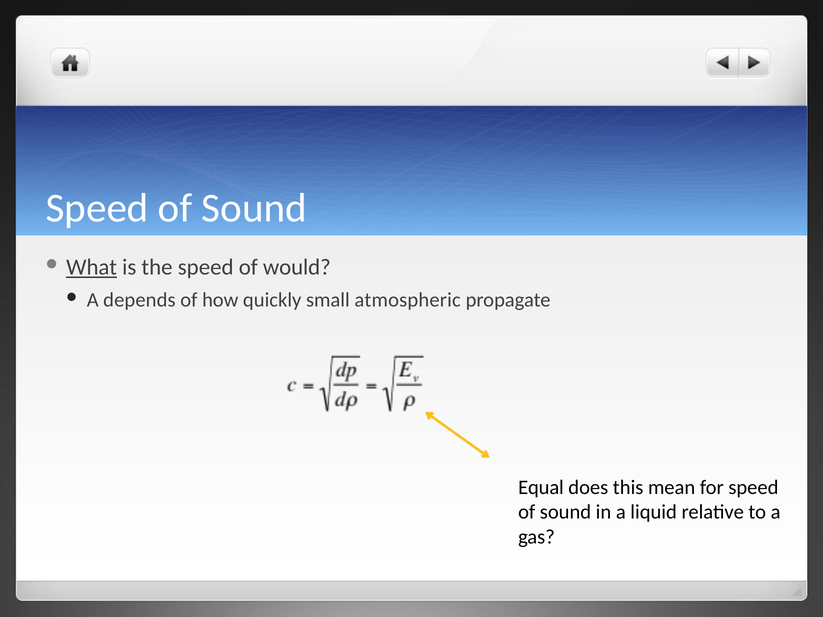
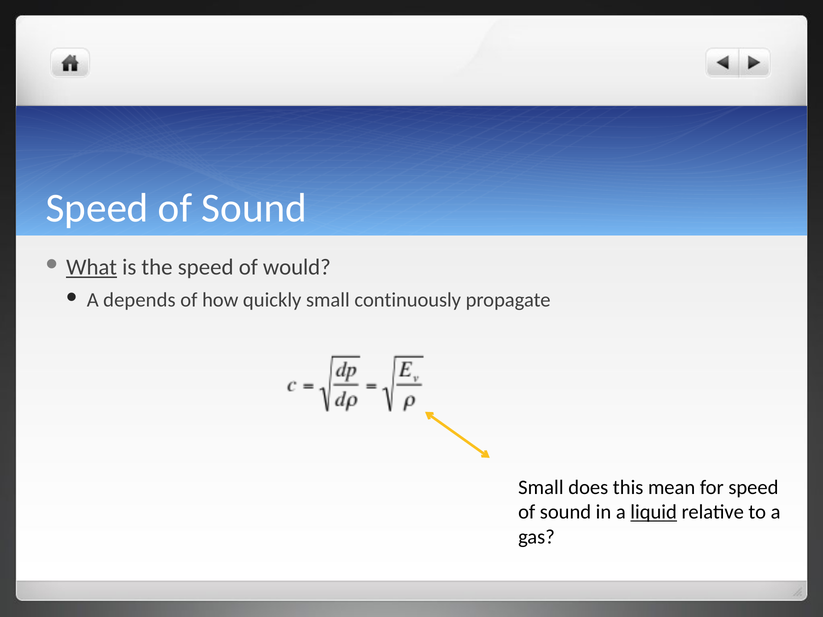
atmospheric: atmospheric -> continuously
Equal at (541, 488): Equal -> Small
liquid underline: none -> present
